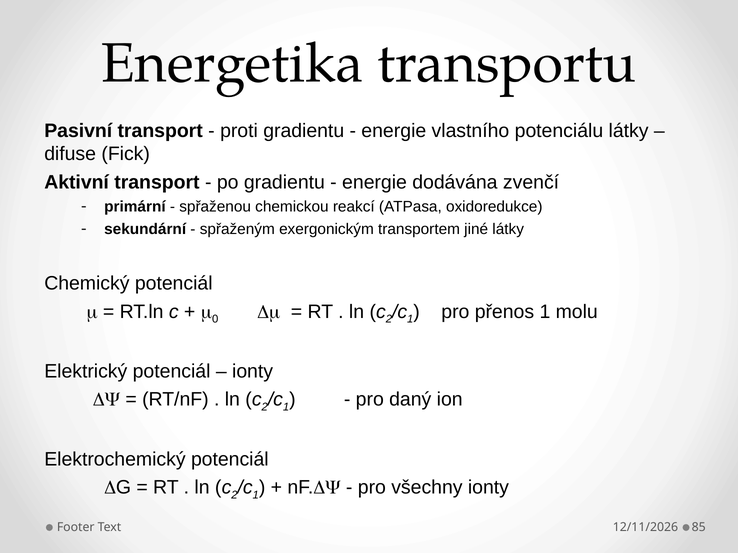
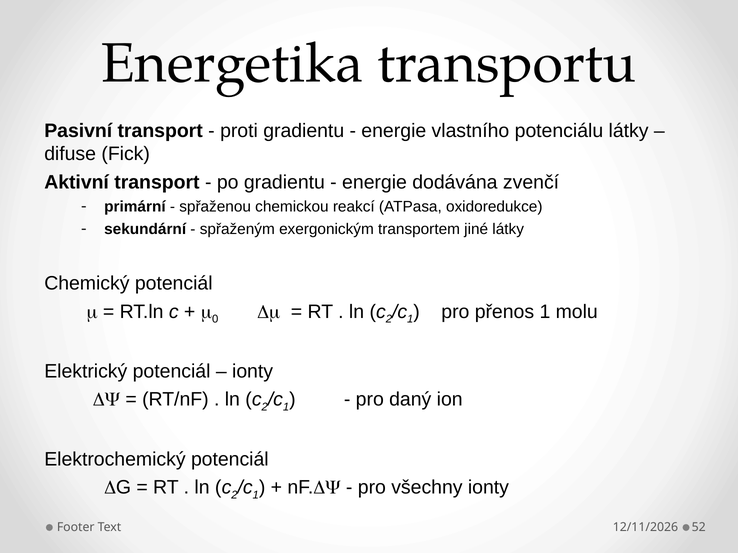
85: 85 -> 52
